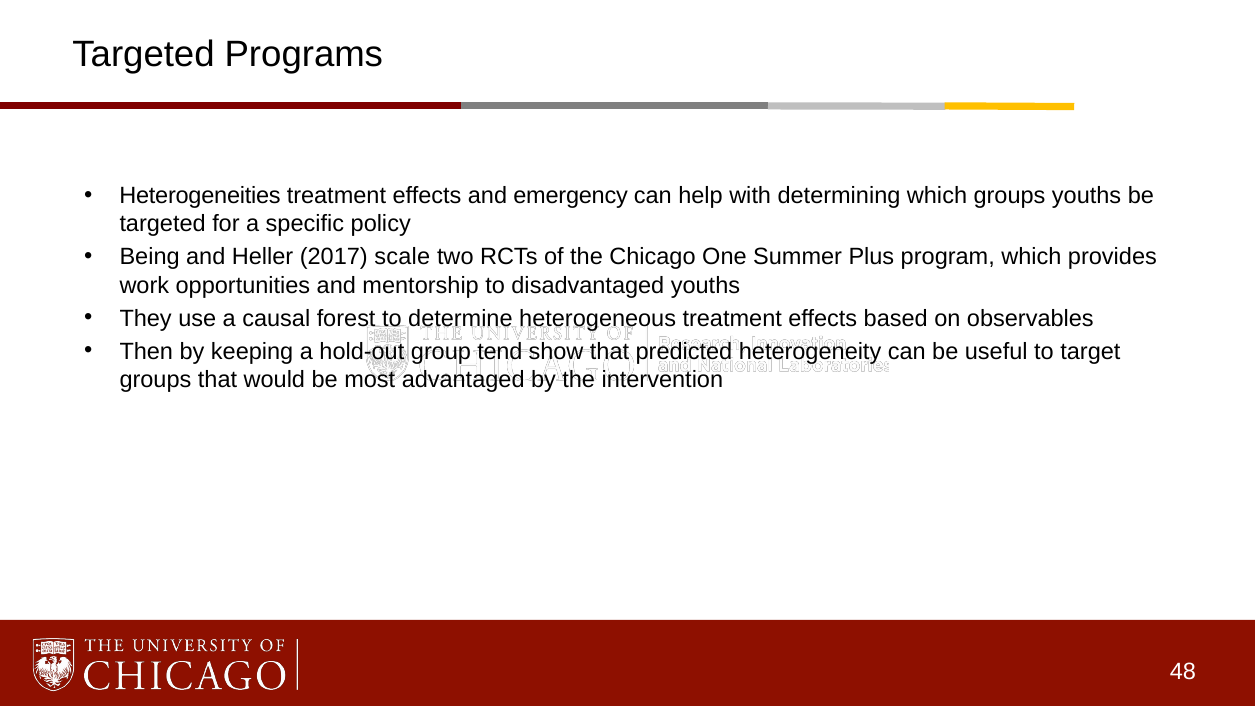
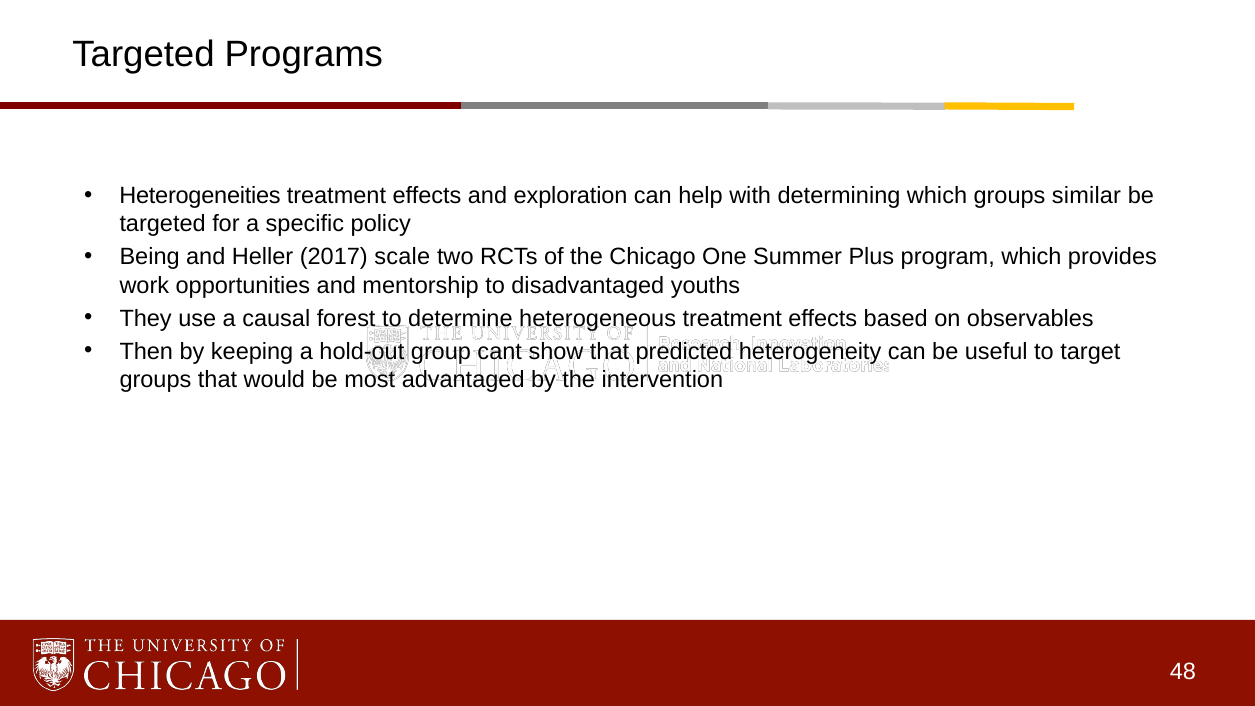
emergency: emergency -> exploration
groups youths: youths -> similar
tend: tend -> cant
